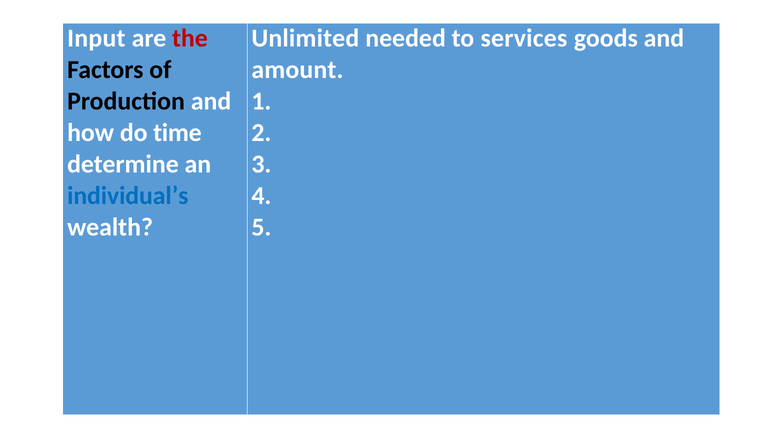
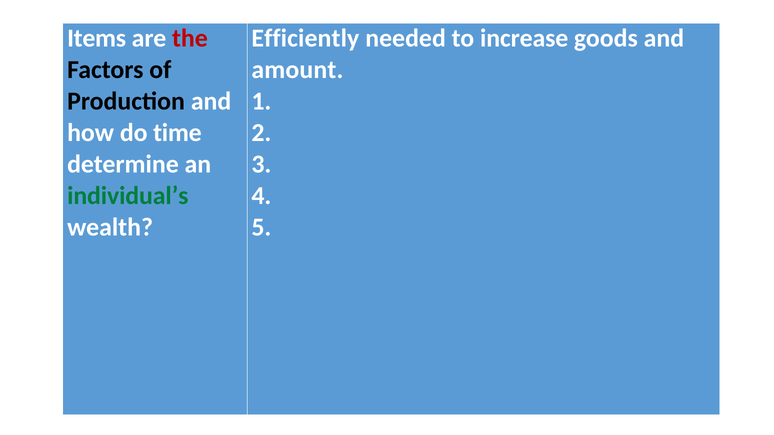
Input: Input -> Items
Unlimited: Unlimited -> Efficiently
services: services -> increase
individual’s colour: blue -> green
